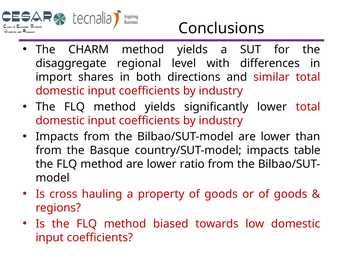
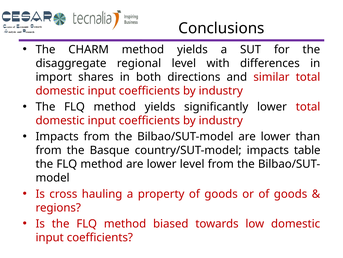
lower ratio: ratio -> level
